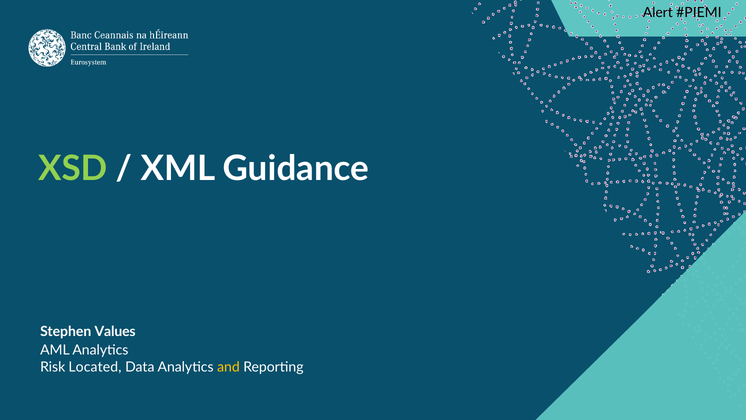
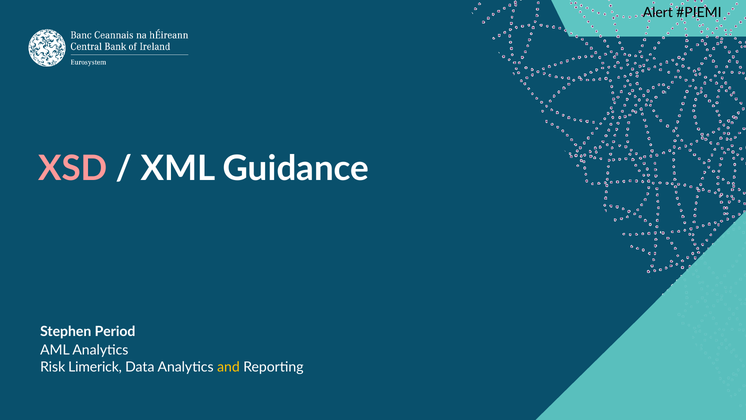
XSD colour: light green -> pink
Values: Values -> Period
Located: Located -> Limerick
